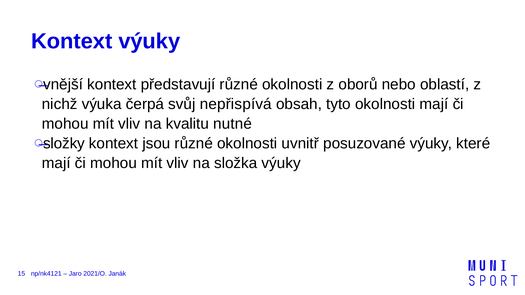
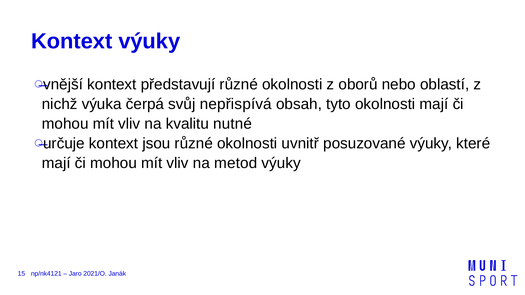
složky: složky -> určuje
složka: složka -> metod
